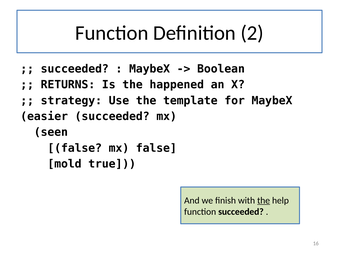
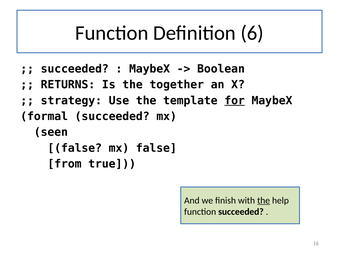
2: 2 -> 6
happened: happened -> together
for underline: none -> present
easier: easier -> formal
mold: mold -> from
